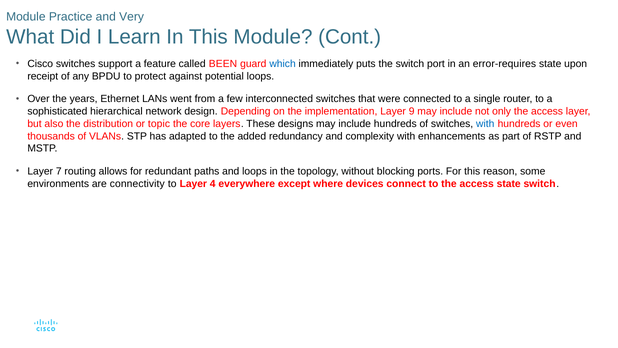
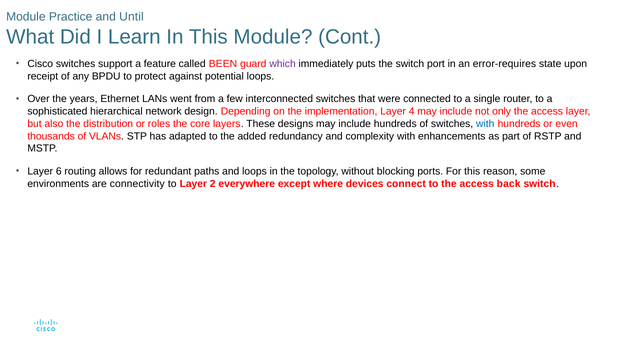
Very: Very -> Until
which colour: blue -> purple
9: 9 -> 4
topic: topic -> roles
7: 7 -> 6
4: 4 -> 2
access state: state -> back
